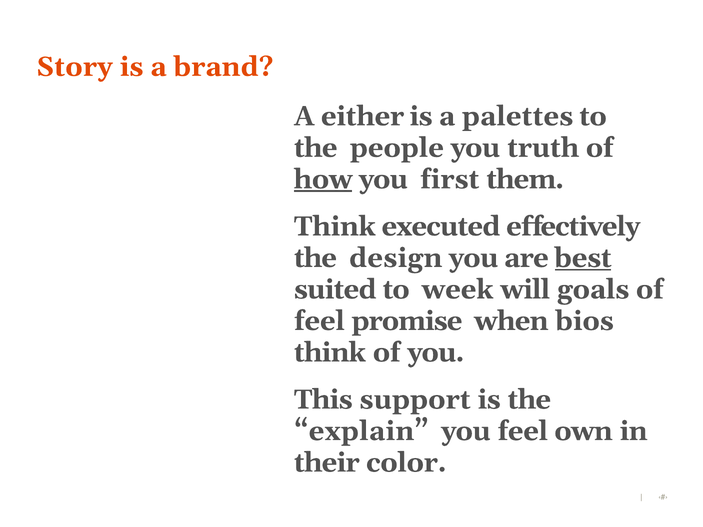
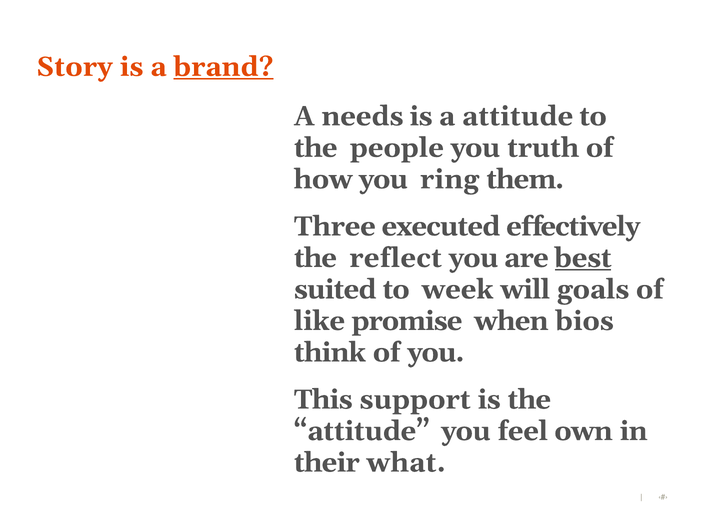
brand underline: none -> present
either: either -> needs
a palettes: palettes -> attitude
how underline: present -> none
first: first -> ring
Think at (335, 227): Think -> Three
design: design -> reflect
feel at (319, 321): feel -> like
explain at (361, 431): explain -> attitude
color: color -> what
